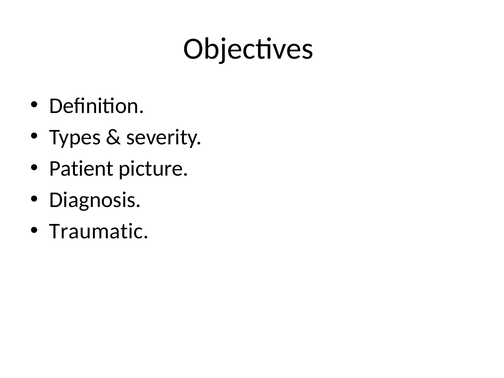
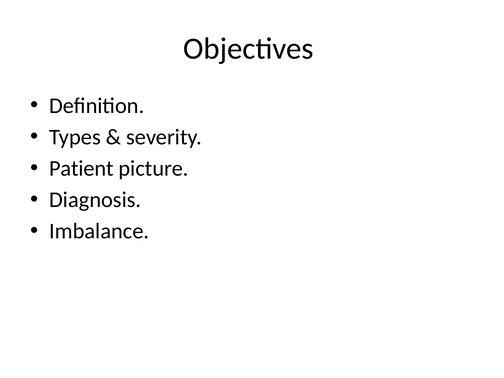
Traumatic: Traumatic -> Imbalance
